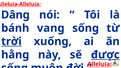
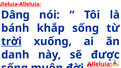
vang: vang -> khắp
hằng: hằng -> danh
được underline: present -> none
